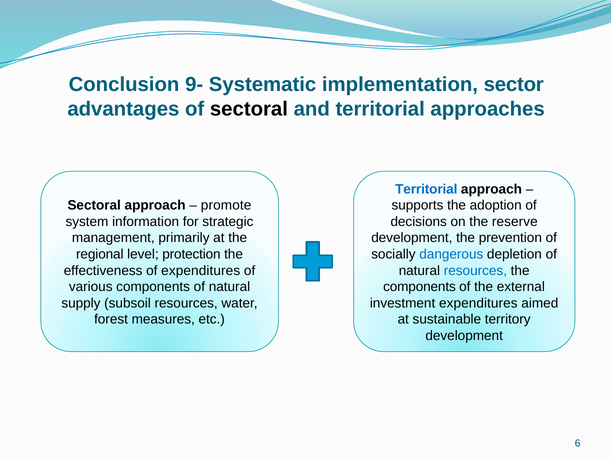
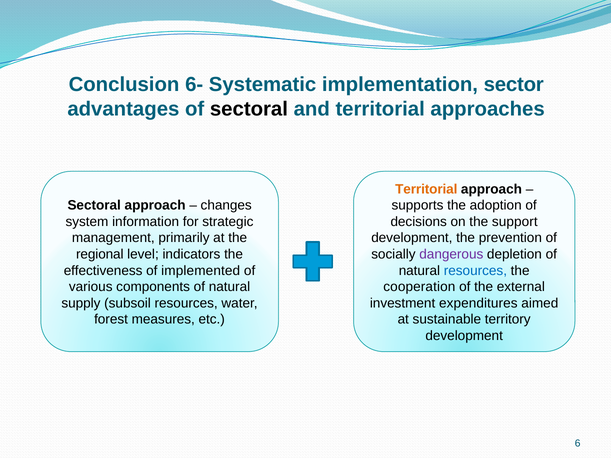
9-: 9- -> 6-
Territorial at (426, 189) colour: blue -> orange
promote: promote -> changes
reserve: reserve -> support
protection: protection -> indicators
dangerous colour: blue -> purple
of expenditures: expenditures -> implemented
components at (419, 287): components -> cooperation
